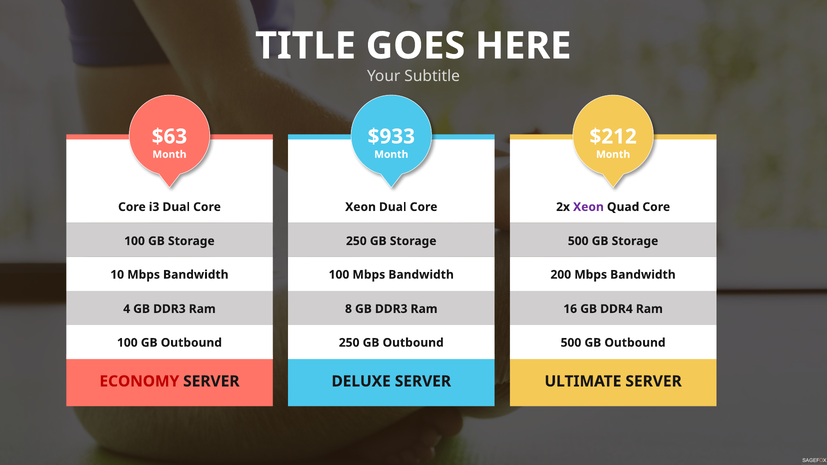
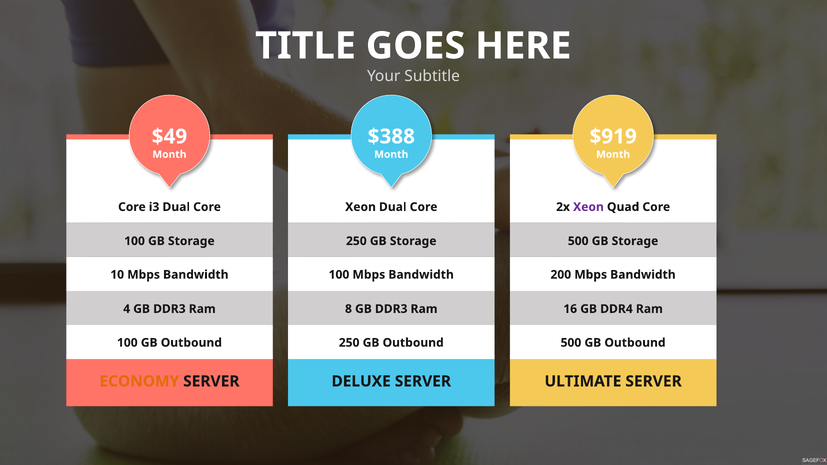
$63: $63 -> $49
$933: $933 -> $388
$212: $212 -> $919
ECONOMY colour: red -> orange
